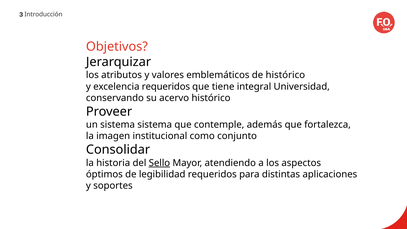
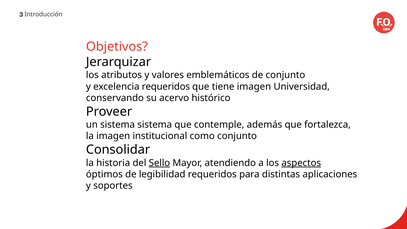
de histórico: histórico -> conjunto
tiene integral: integral -> imagen
aspectos underline: none -> present
